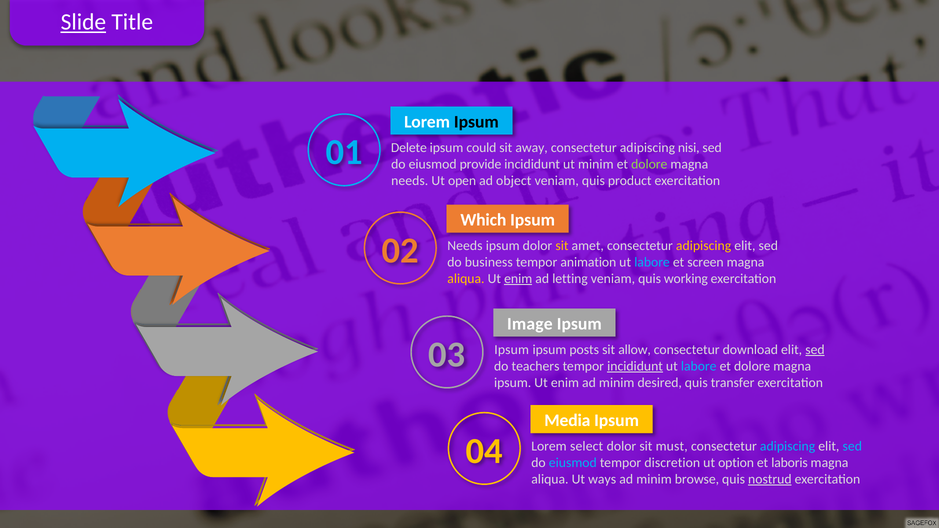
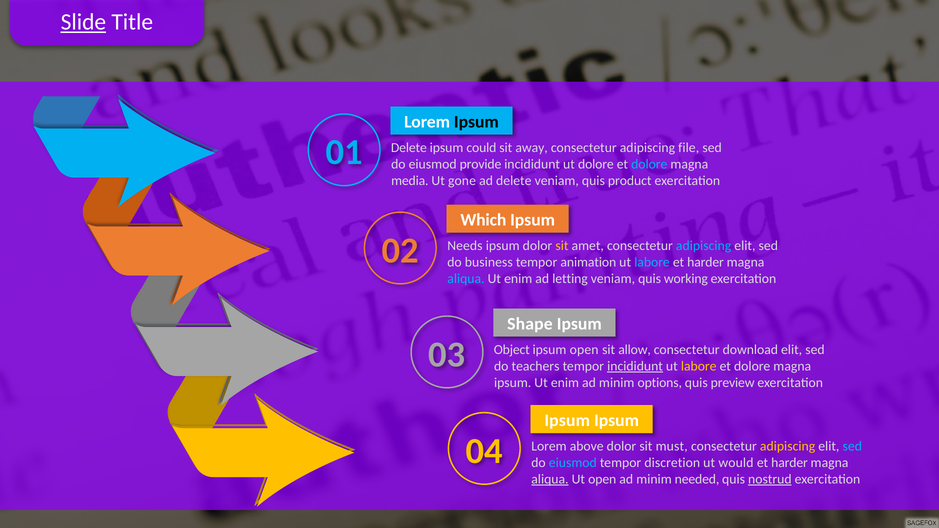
nisi: nisi -> file
ut minim: minim -> dolore
dolore at (649, 164) colour: light green -> light blue
needs at (410, 181): needs -> media
open: open -> gone
ad object: object -> delete
adipiscing at (704, 246) colour: yellow -> light blue
screen at (706, 262): screen -> harder
aliqua at (466, 279) colour: yellow -> light blue
enim at (518, 279) underline: present -> none
Image: Image -> Shape
03 Ipsum: Ipsum -> Object
ipsum posts: posts -> open
sed at (815, 350) underline: present -> none
labore at (699, 366) colour: light blue -> yellow
desired: desired -> options
transfer: transfer -> preview
Media at (567, 421): Media -> Ipsum
select: select -> above
adipiscing at (788, 446) colour: light blue -> yellow
option: option -> would
laboris at (790, 463): laboris -> harder
aliqua at (550, 479) underline: none -> present
Ut ways: ways -> open
browse: browse -> needed
